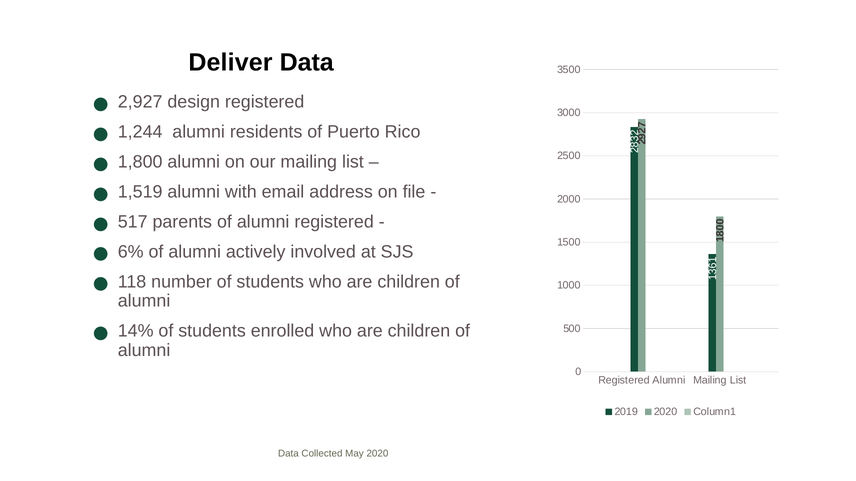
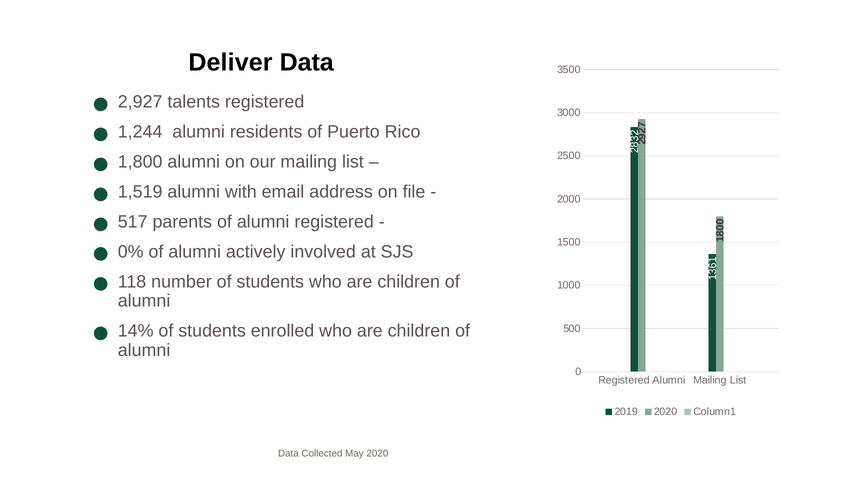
design: design -> talents
6%: 6% -> 0%
